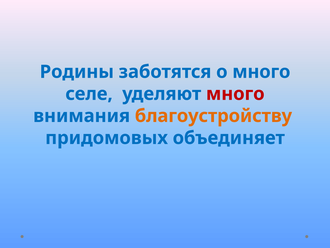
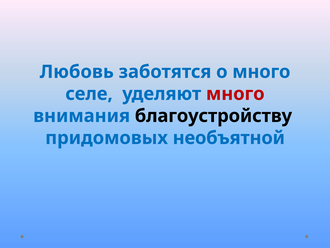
Родины: Родины -> Любовь
благоустройству colour: orange -> black
объединяет: объединяет -> необъятной
